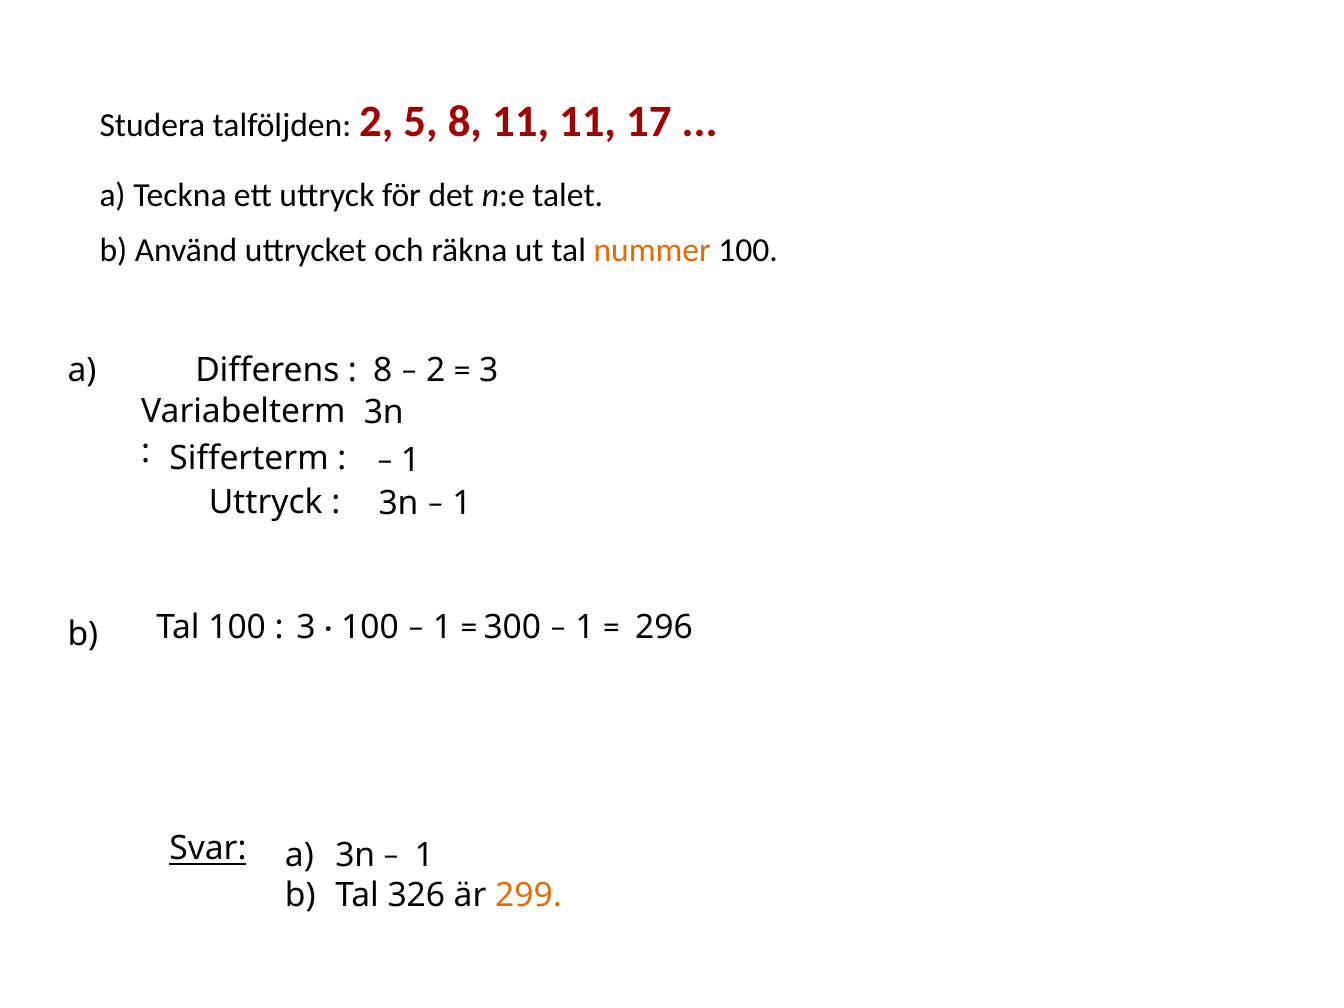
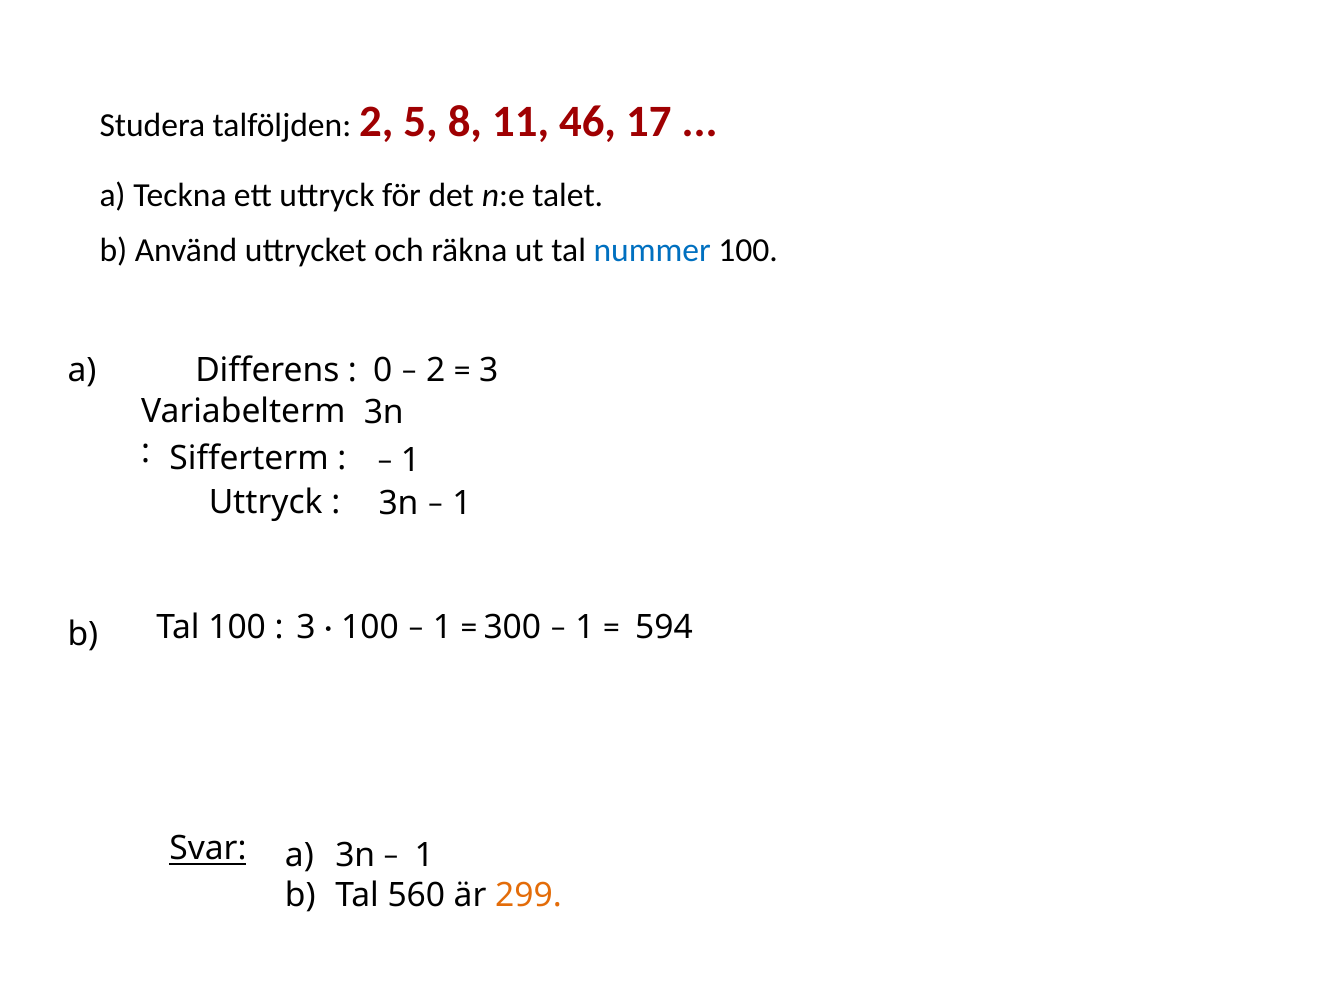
11 11: 11 -> 46
nummer colour: orange -> blue
8 at (383, 371): 8 -> 0
296: 296 -> 594
326: 326 -> 560
